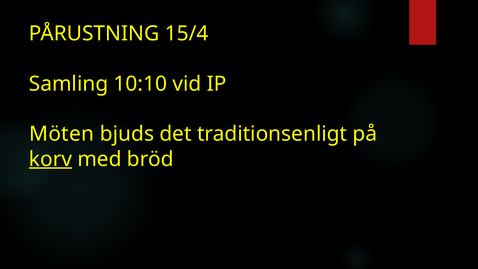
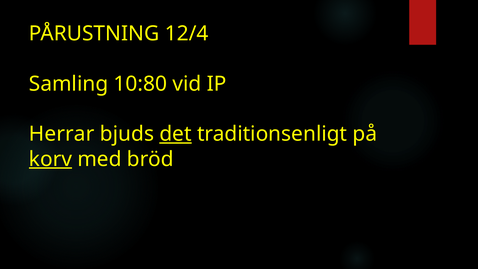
15/4: 15/4 -> 12/4
10:10: 10:10 -> 10:80
Möten: Möten -> Herrar
det underline: none -> present
